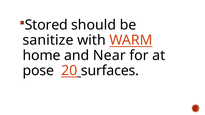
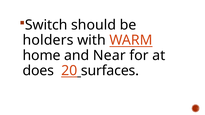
Stored: Stored -> Switch
sanitize: sanitize -> holders
pose: pose -> does
